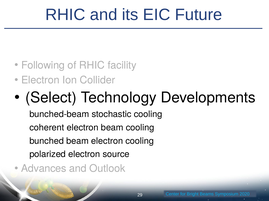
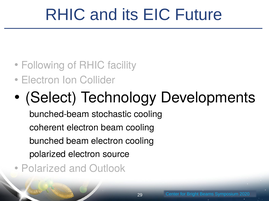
Advances at (44, 169): Advances -> Polarized
